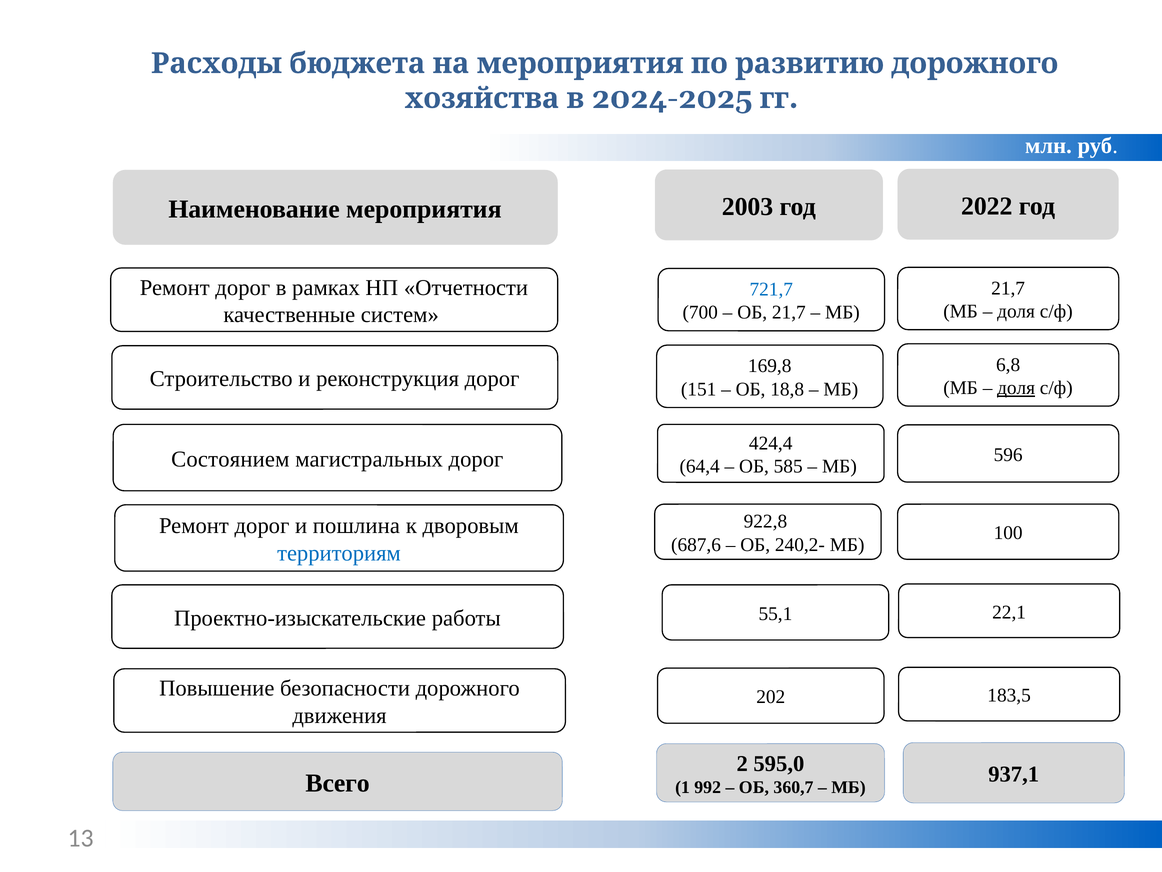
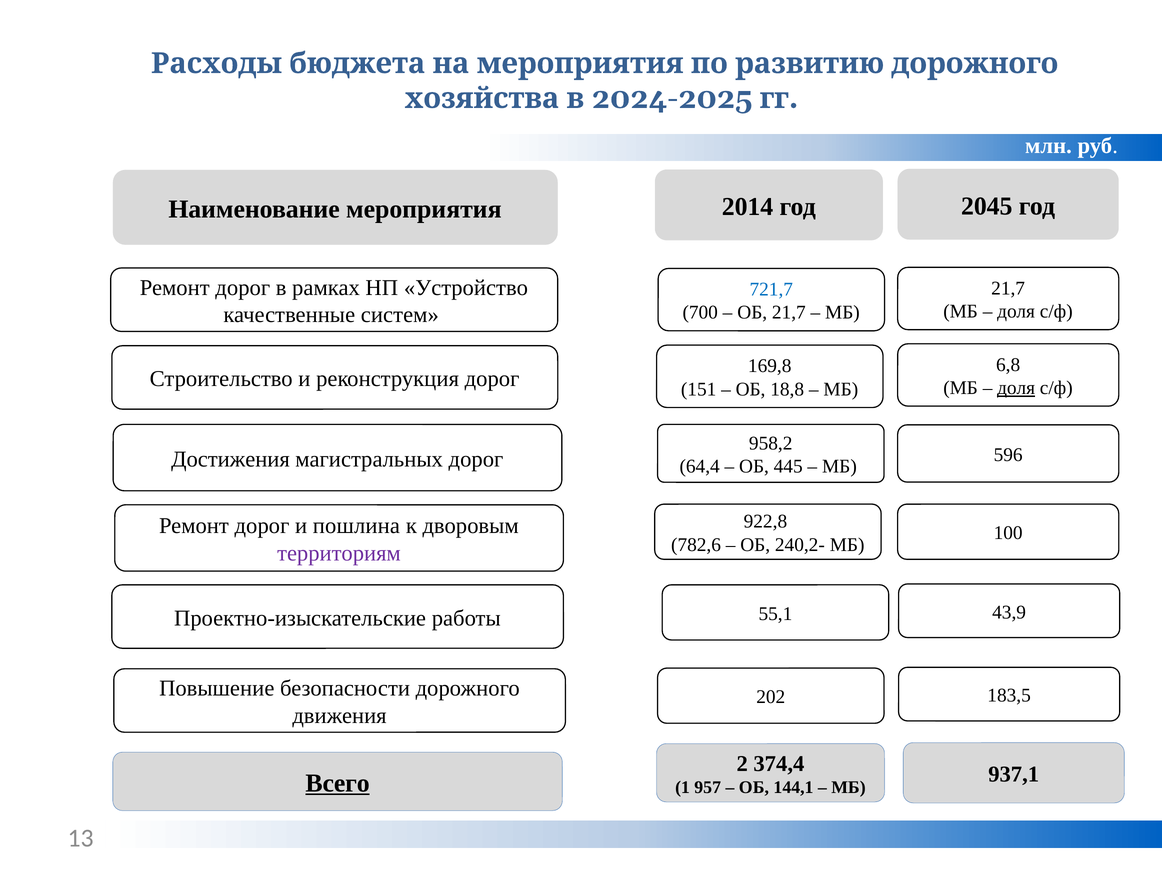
2003: 2003 -> 2014
2022: 2022 -> 2045
Отчетности: Отчетности -> Устройство
424,4: 424,4 -> 958,2
Состоянием: Состоянием -> Достижения
585: 585 -> 445
687,6: 687,6 -> 782,6
территориям colour: blue -> purple
22,1: 22,1 -> 43,9
595,0: 595,0 -> 374,4
Всего underline: none -> present
992: 992 -> 957
360,7: 360,7 -> 144,1
